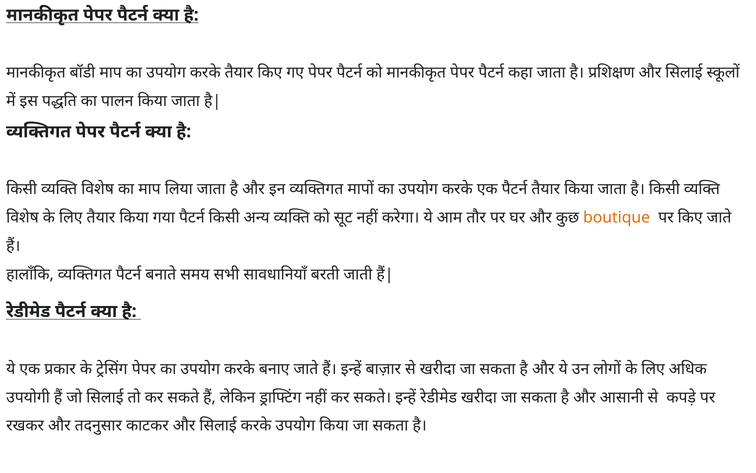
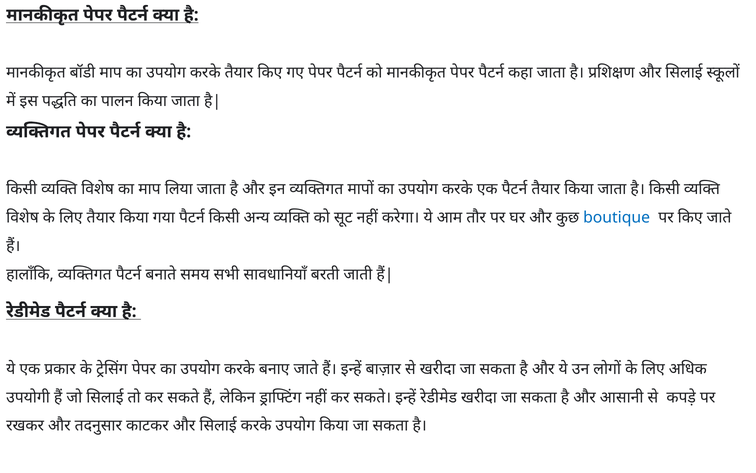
boutique colour: orange -> blue
